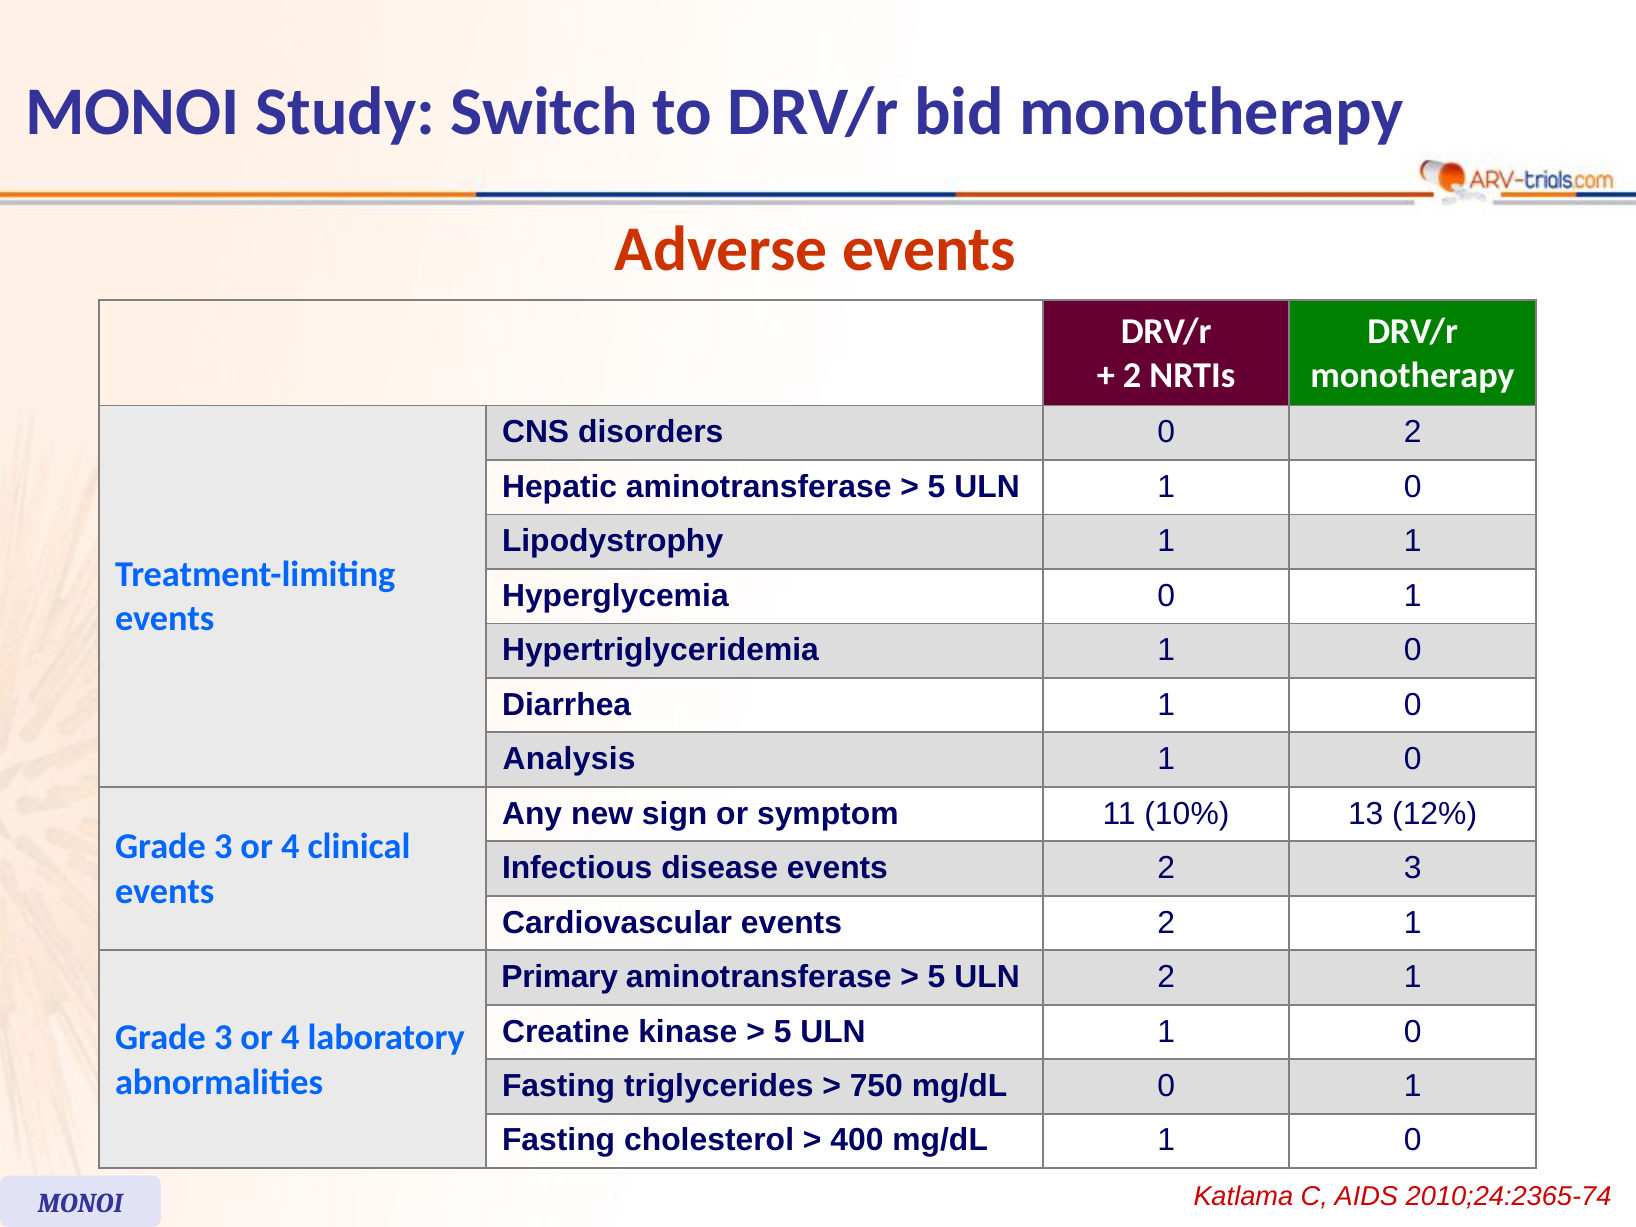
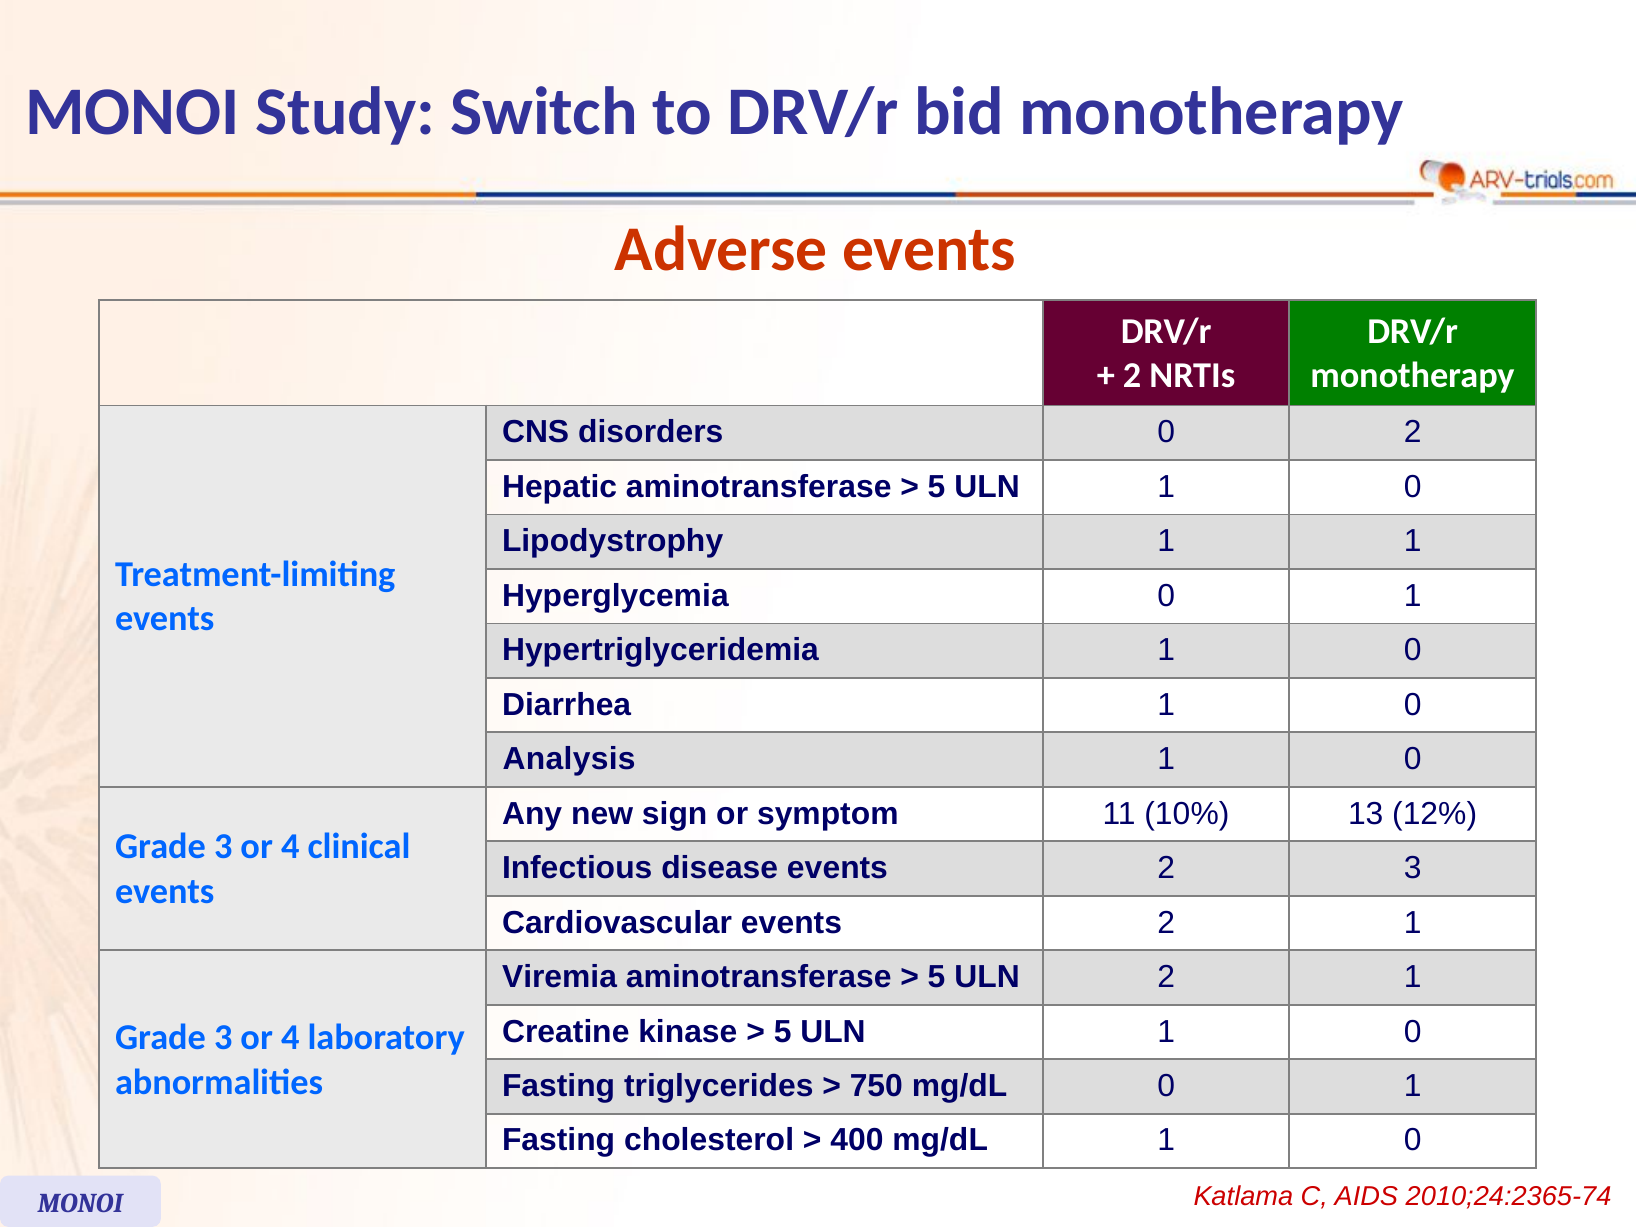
Primary: Primary -> Viremia
